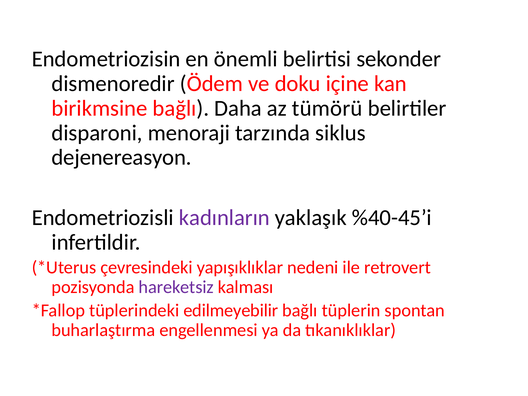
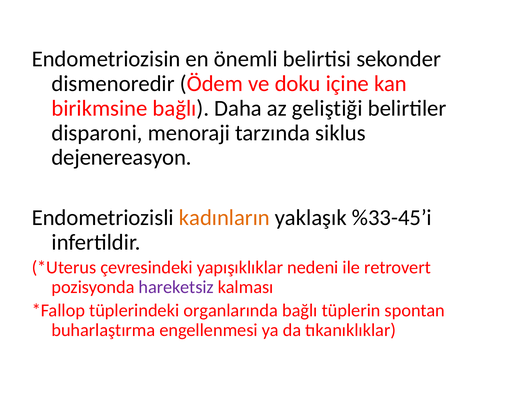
tümörü: tümörü -> geliştiği
kadınların colour: purple -> orange
%40-45’i: %40-45’i -> %33-45’i
edilmeyebilir: edilmeyebilir -> organlarında
